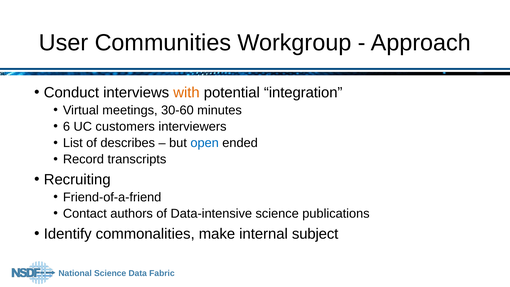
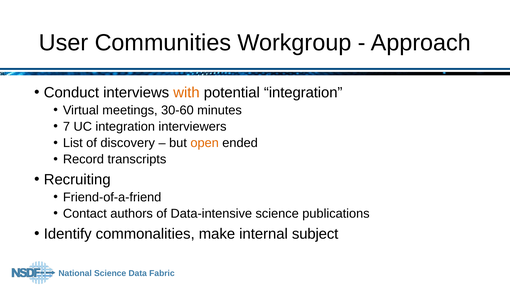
6: 6 -> 7
UC customers: customers -> integration
describes: describes -> discovery
open colour: blue -> orange
